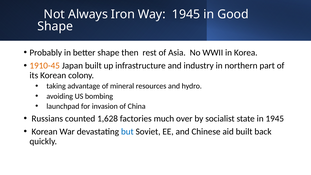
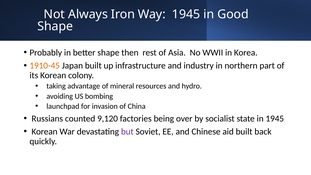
1,628: 1,628 -> 9,120
much: much -> being
but colour: blue -> purple
